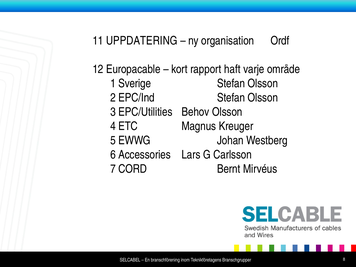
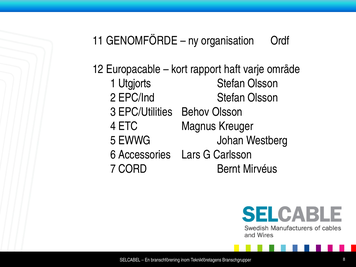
UPPDATERING: UPPDATERING -> GENOMFÖRDE
Sverige: Sverige -> Utgjorts
